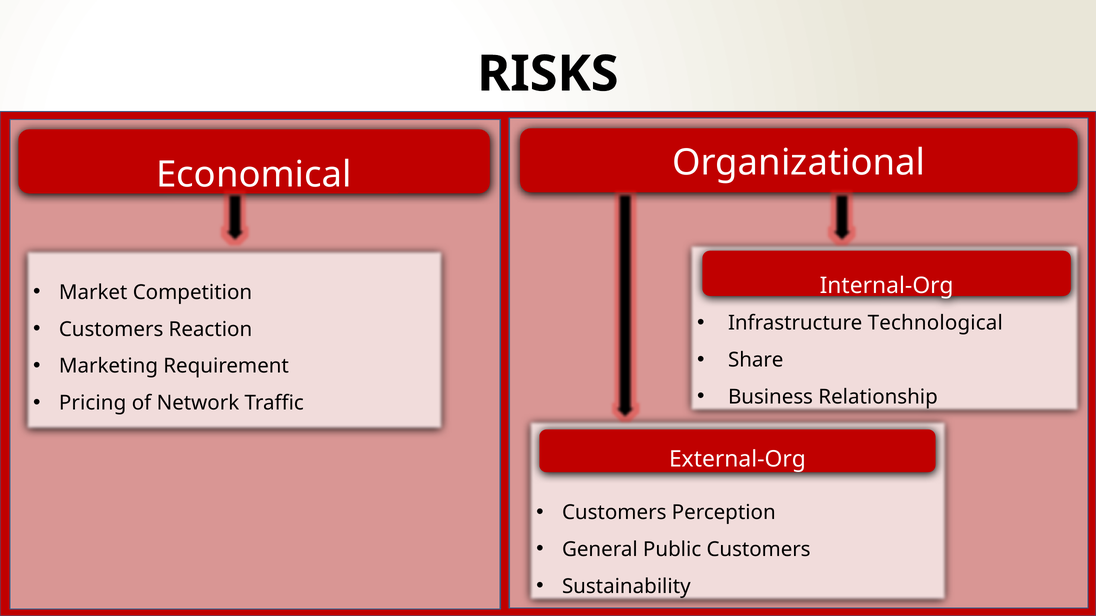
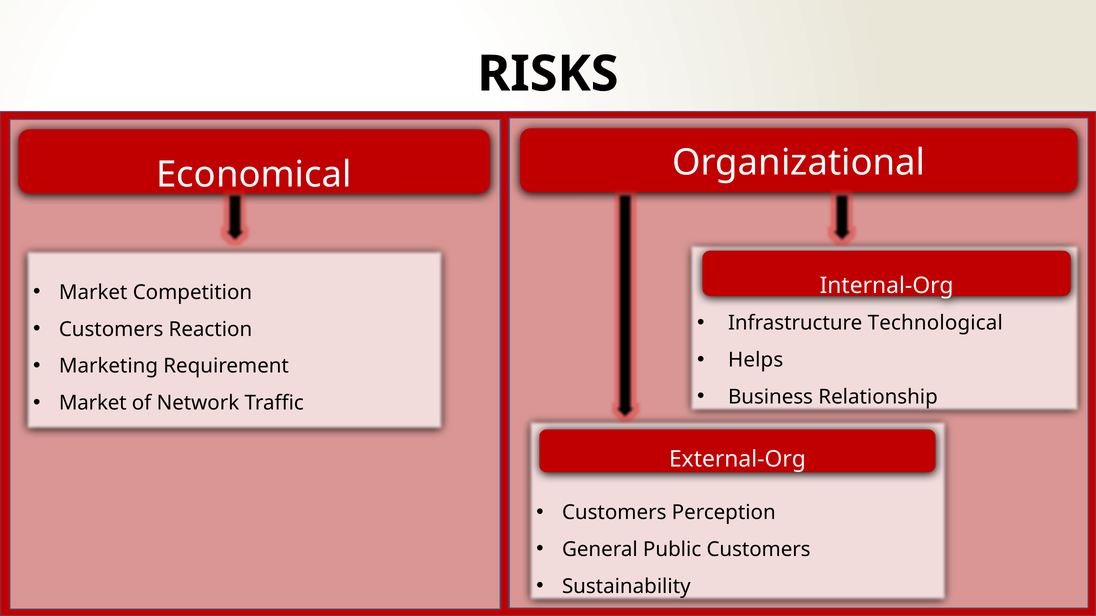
Share: Share -> Helps
Pricing at (93, 403): Pricing -> Market
